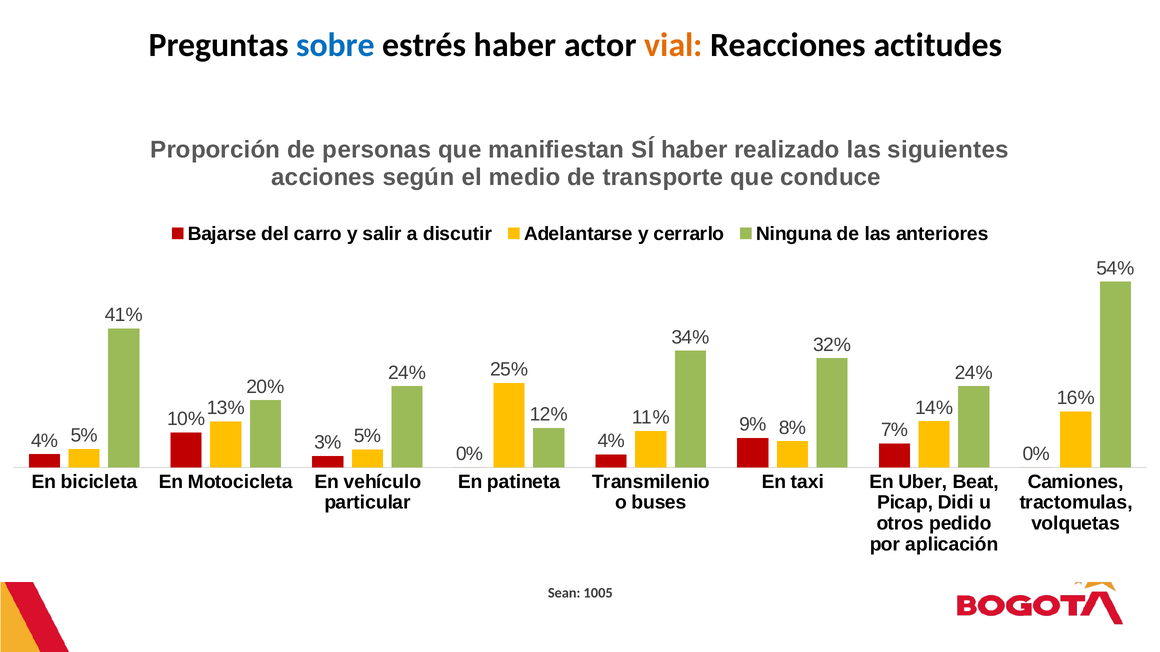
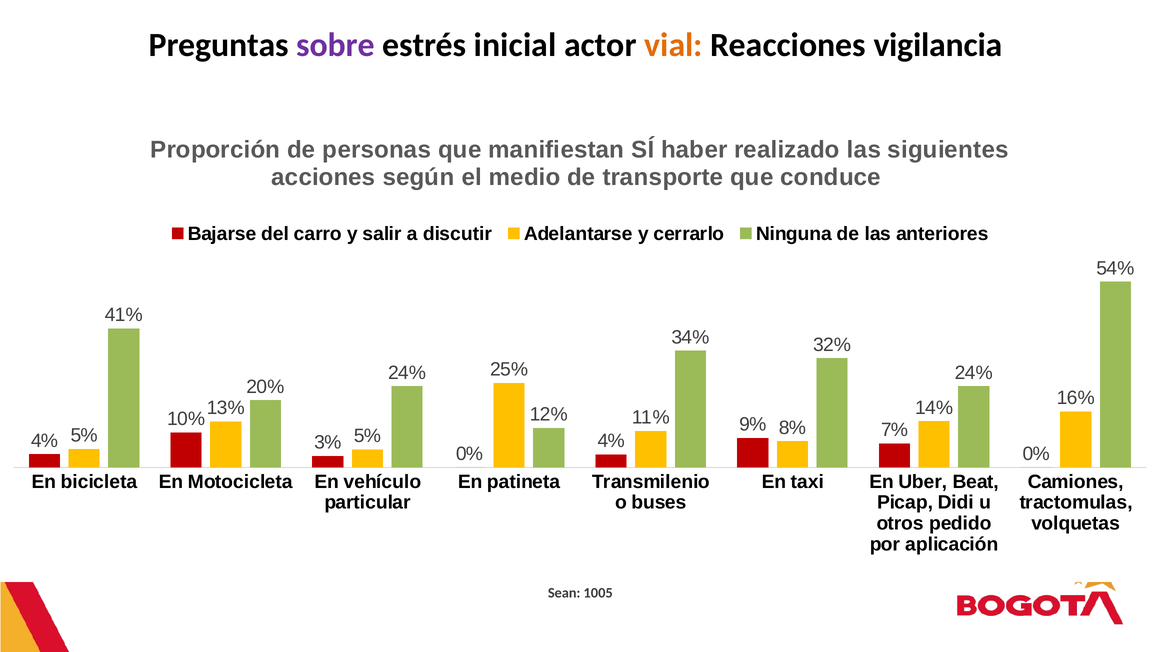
sobre colour: blue -> purple
estrés haber: haber -> inicial
actitudes: actitudes -> vigilancia
